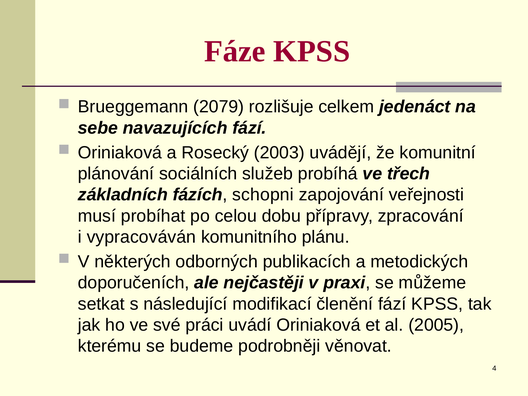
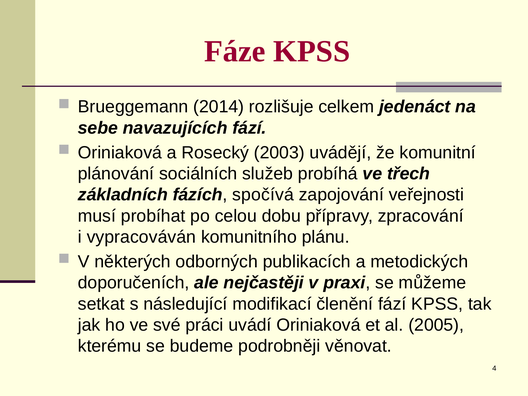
2079: 2079 -> 2014
schopni: schopni -> spočívá
